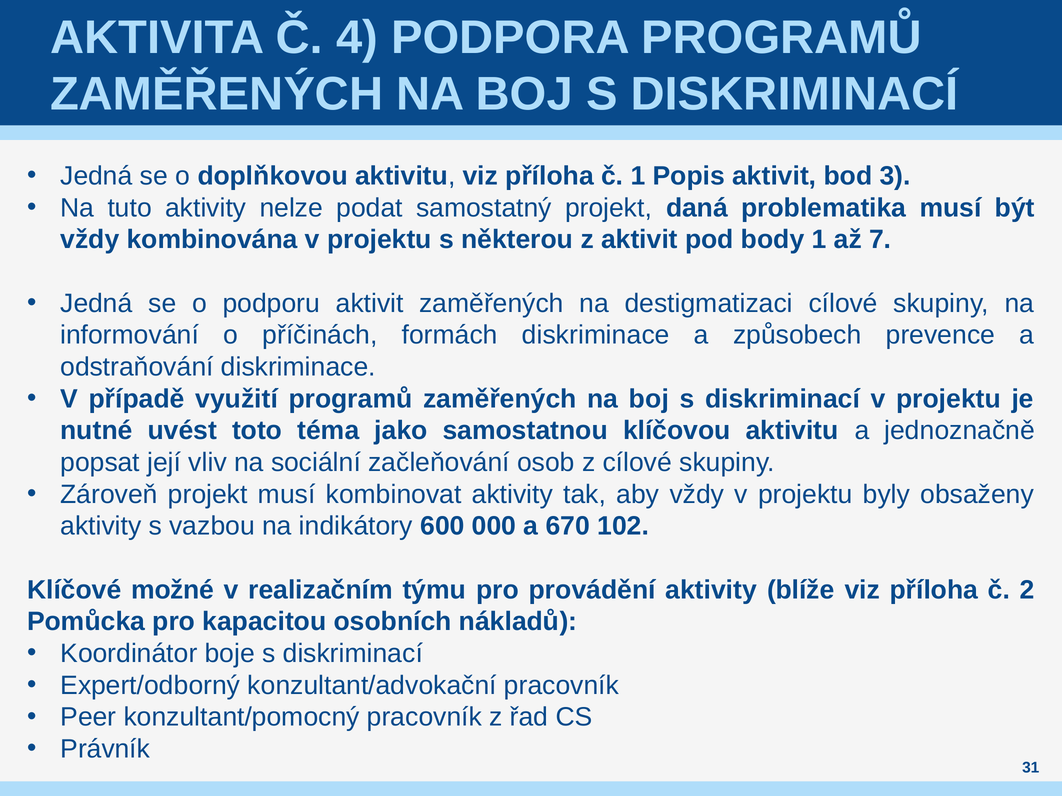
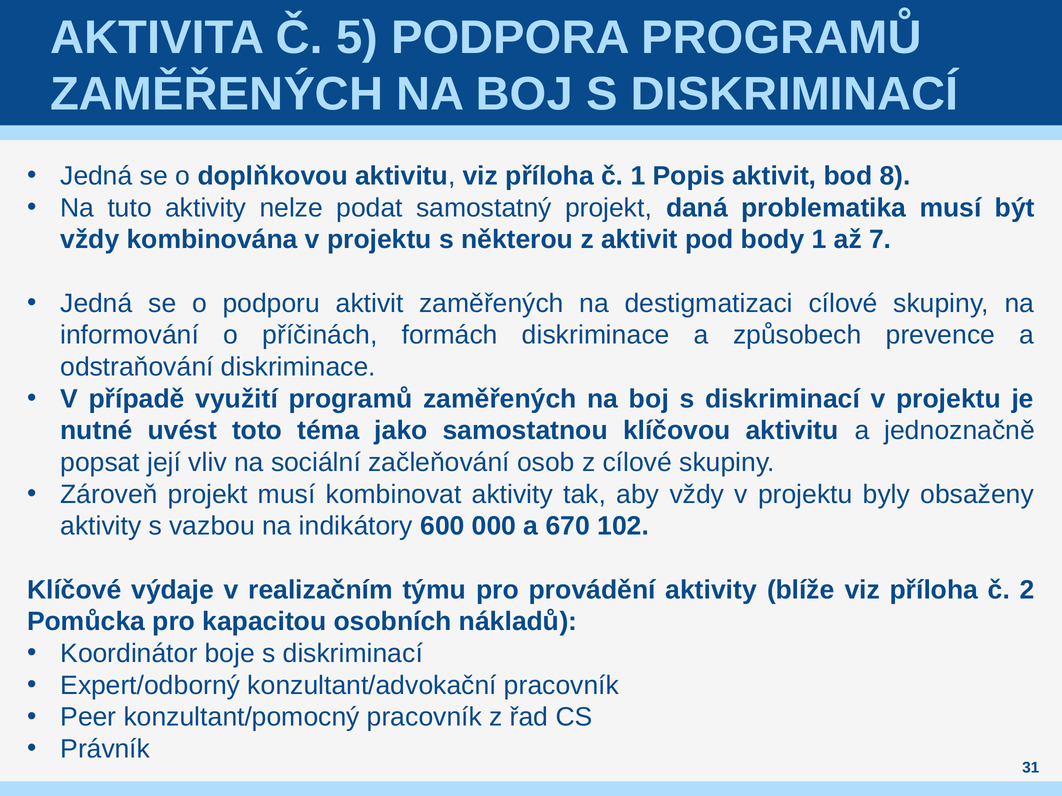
4: 4 -> 5
3: 3 -> 8
možné: možné -> výdaje
